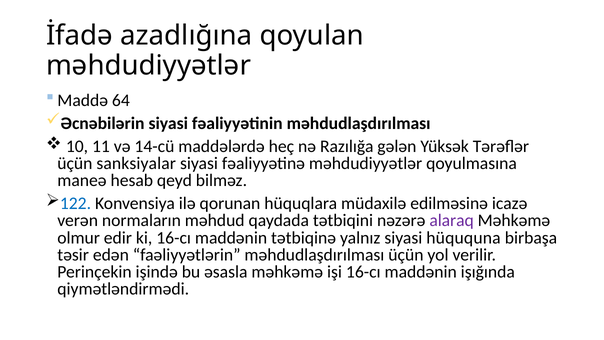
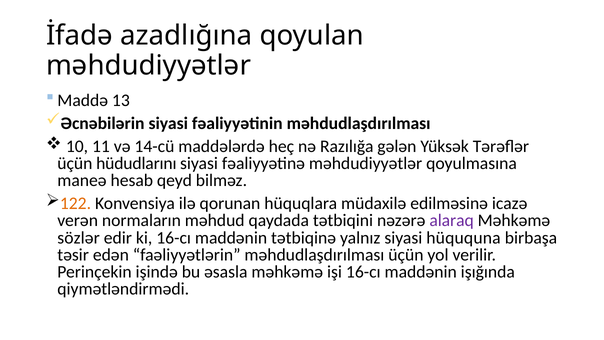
64: 64 -> 13
sanksiyalar: sanksiyalar -> hüdudlarını
122 colour: blue -> orange
olmur: olmur -> sözlər
